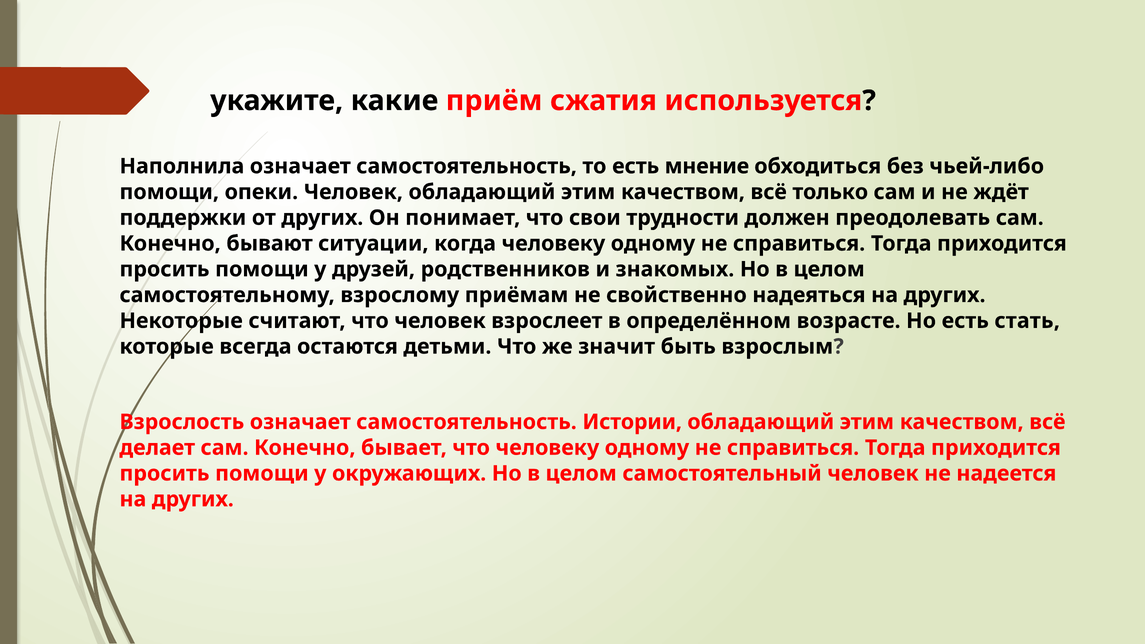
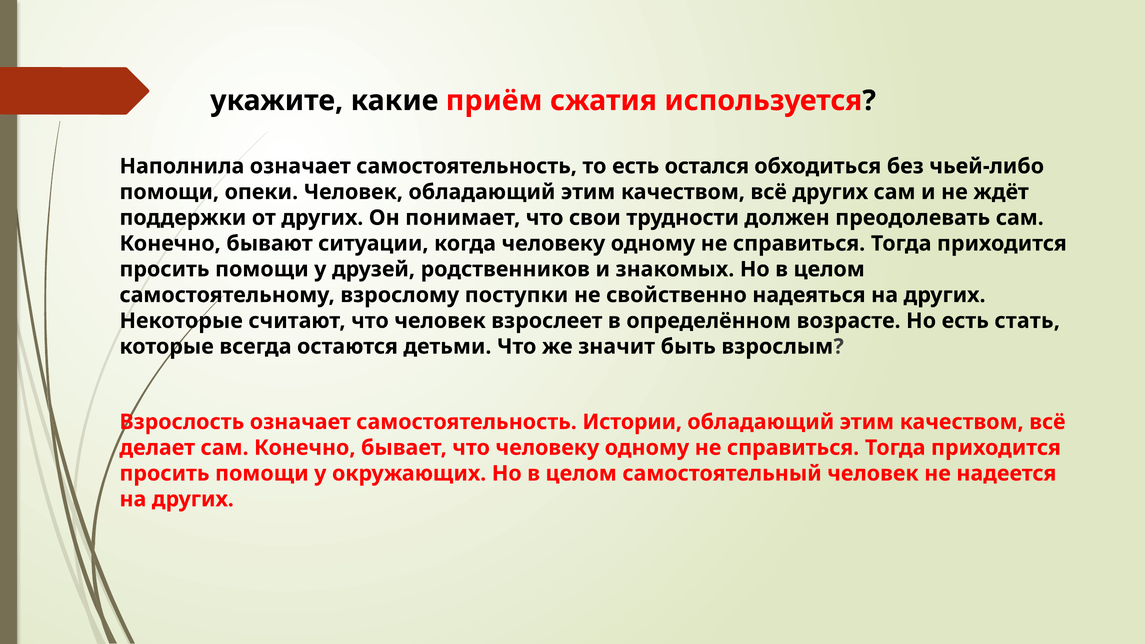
мнение: мнение -> остался
всё только: только -> других
приёмам: приёмам -> поступки
